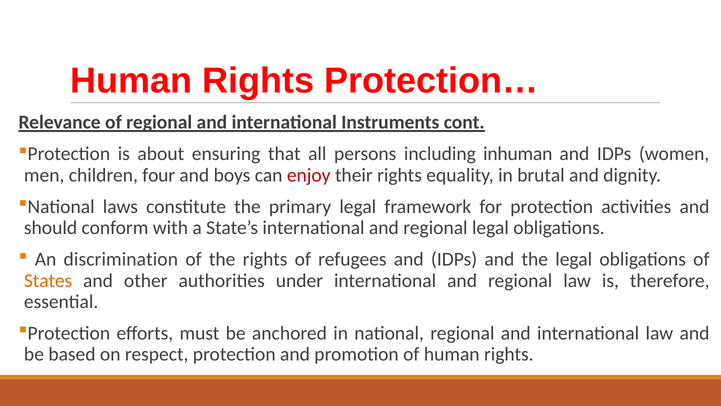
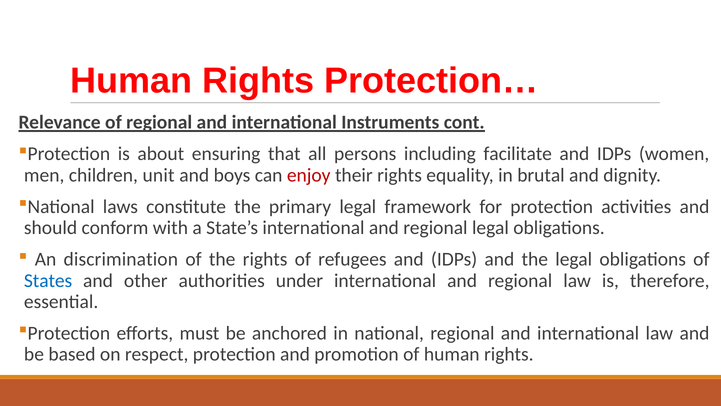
inhuman: inhuman -> facilitate
four: four -> unit
States colour: orange -> blue
